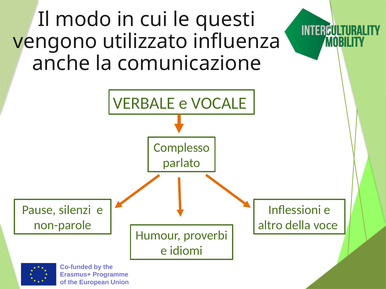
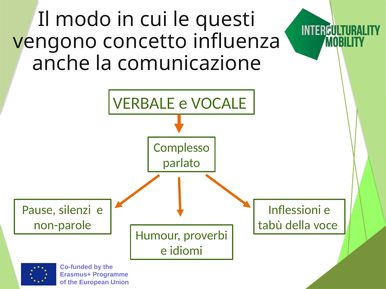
utilizzato: utilizzato -> concetto
altro: altro -> tabù
